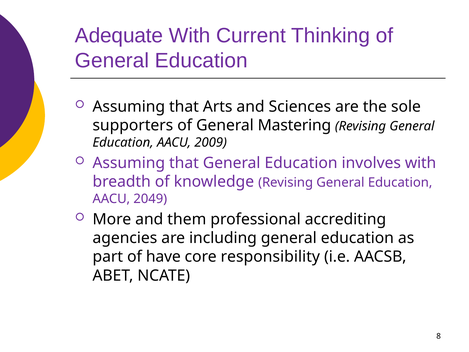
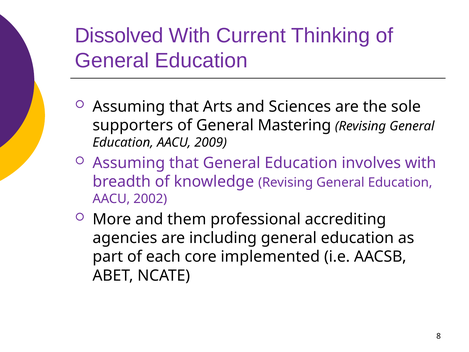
Adequate: Adequate -> Dissolved
2049: 2049 -> 2002
have: have -> each
responsibility: responsibility -> implemented
